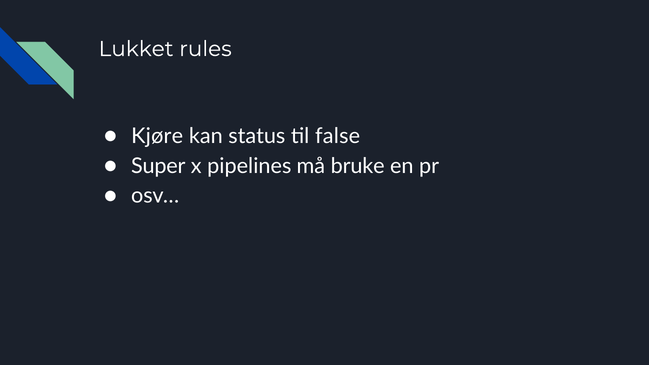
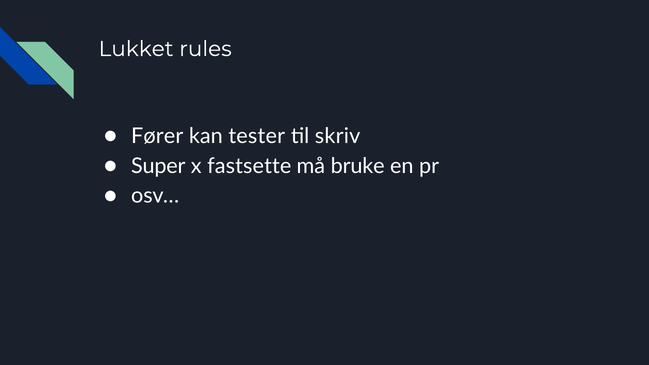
Kjøre: Kjøre -> Fører
status: status -> tester
false: false -> skriv
pipelines: pipelines -> fastsette
